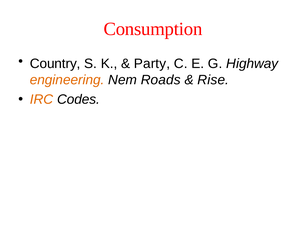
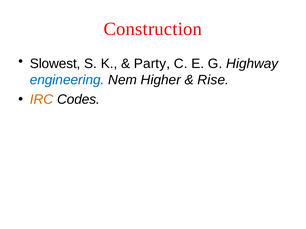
Consumption: Consumption -> Construction
Country: Country -> Slowest
engineering colour: orange -> blue
Roads: Roads -> Higher
